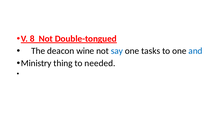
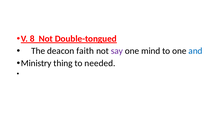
wine: wine -> faith
say colour: blue -> purple
tasks: tasks -> mind
